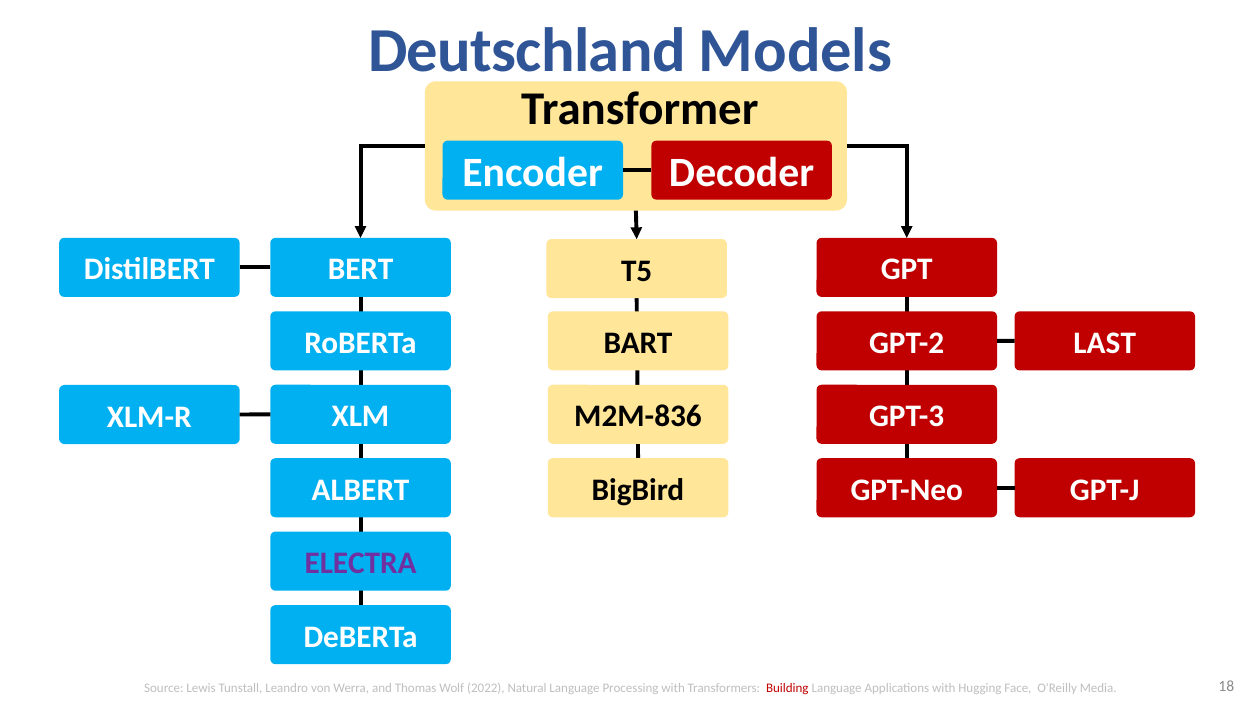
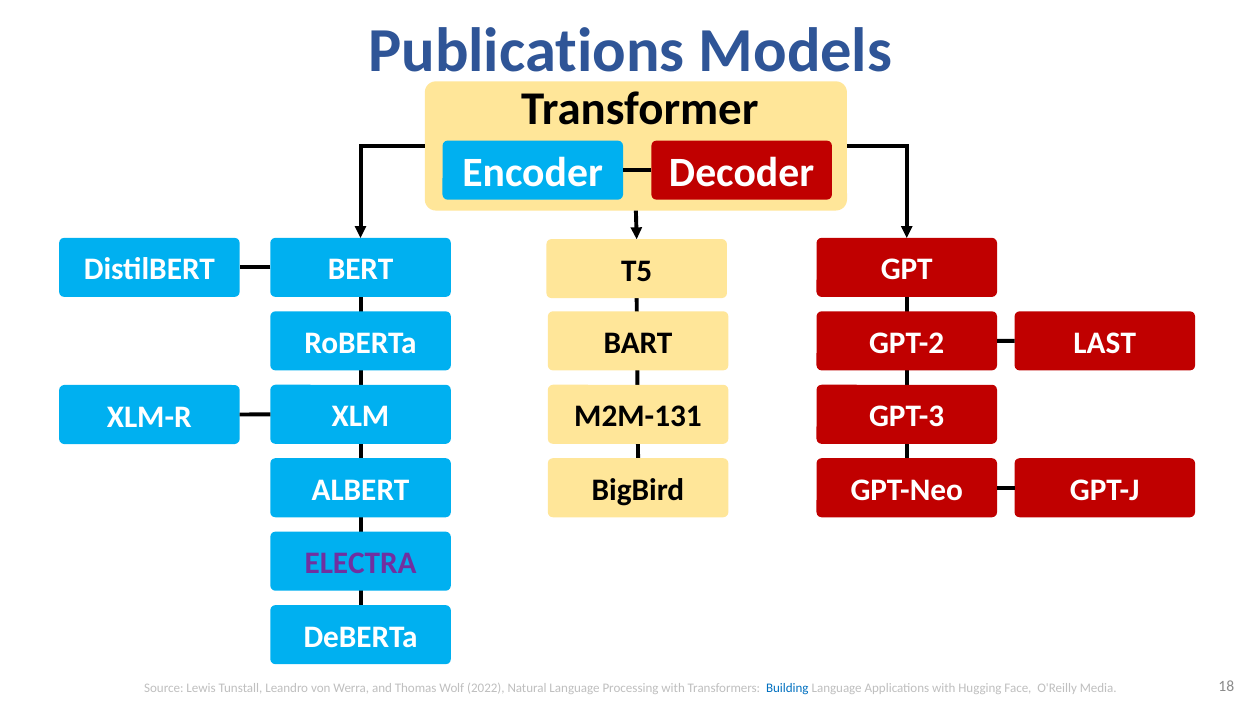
Deutschland: Deutschland -> Publications
M2M-836: M2M-836 -> M2M-131
Building colour: red -> blue
